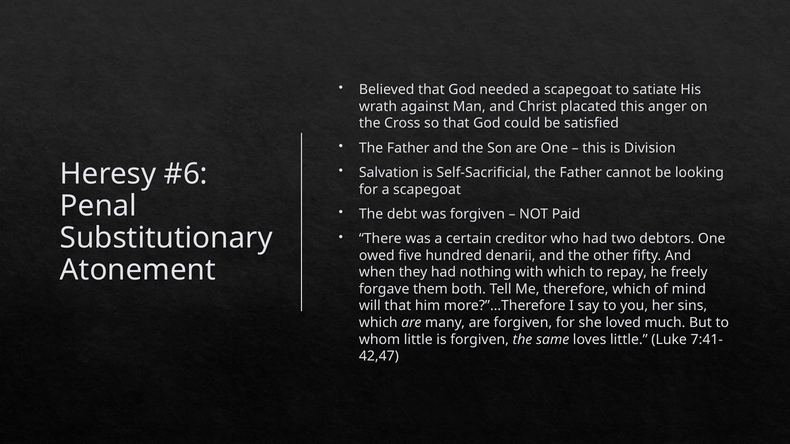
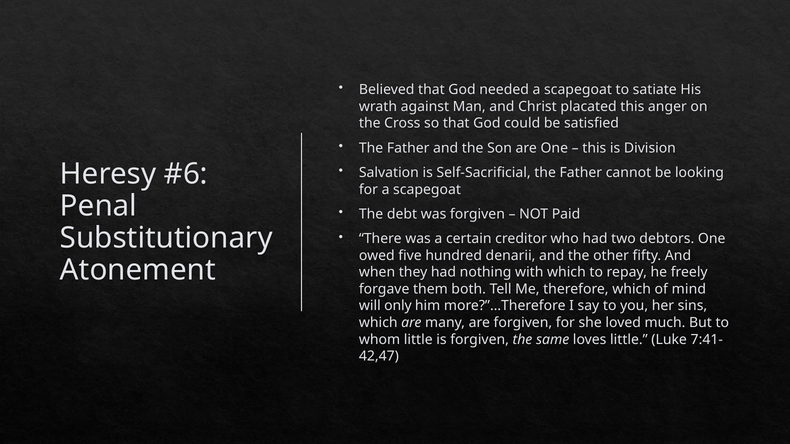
will that: that -> only
